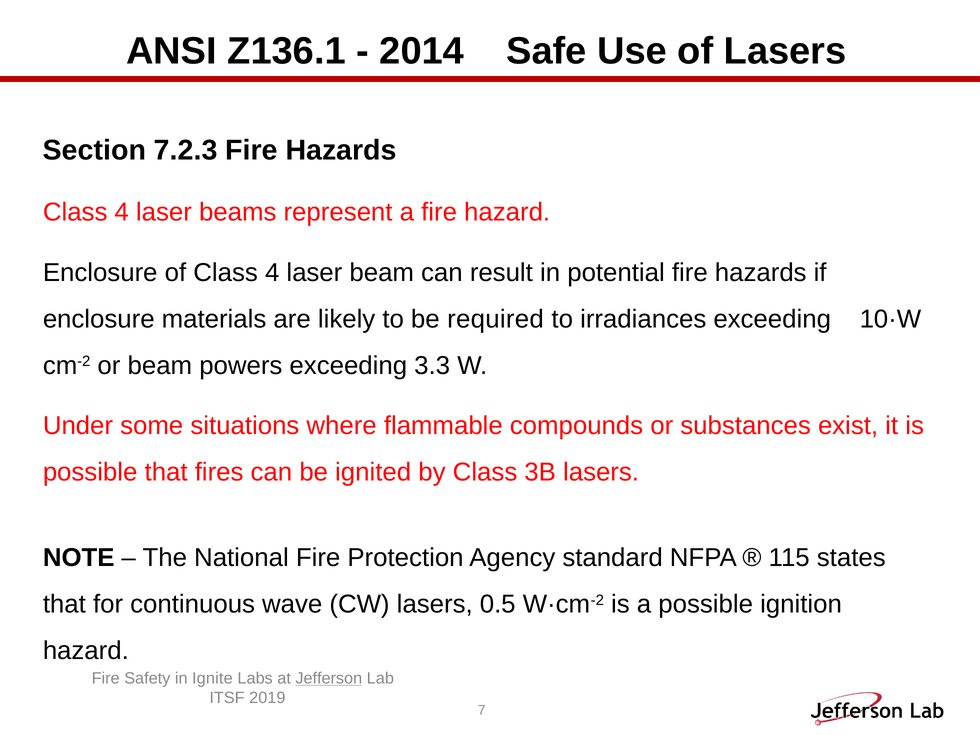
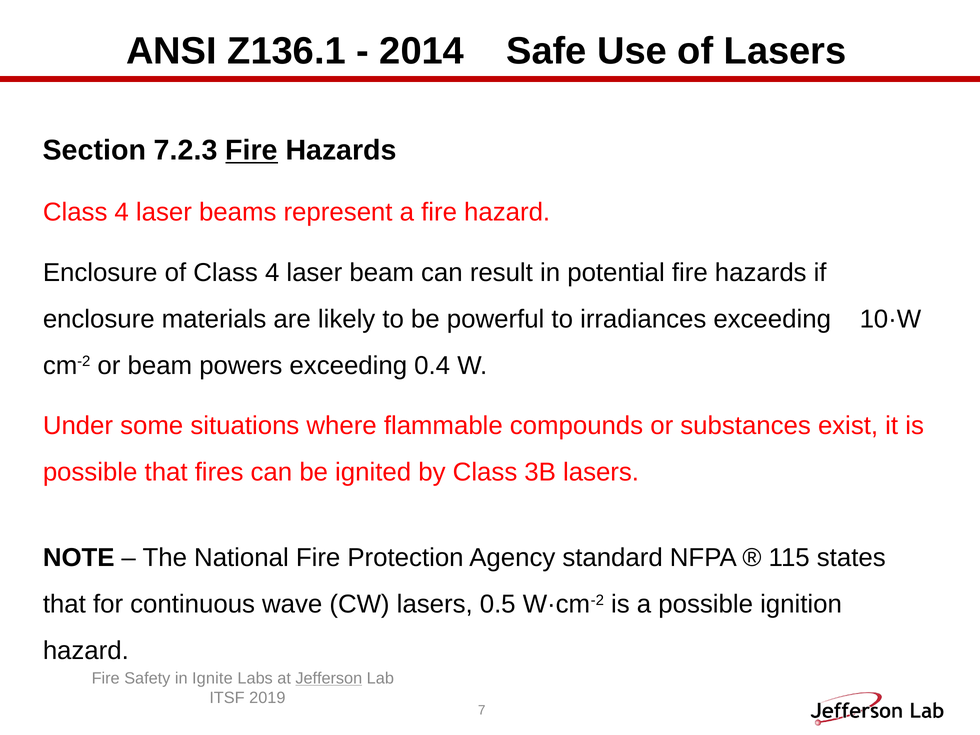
Fire at (252, 150) underline: none -> present
required: required -> powerful
3.3: 3.3 -> 0.4
